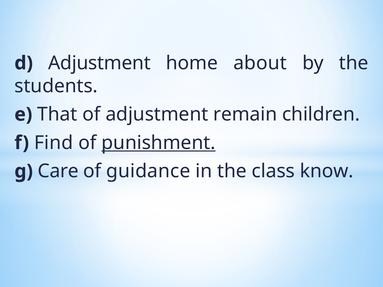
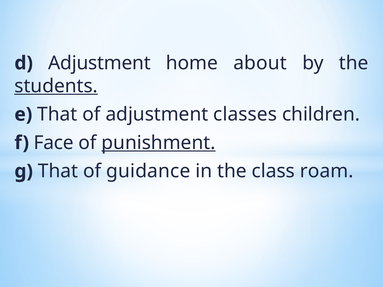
students underline: none -> present
remain: remain -> classes
Find: Find -> Face
g Care: Care -> That
know: know -> roam
